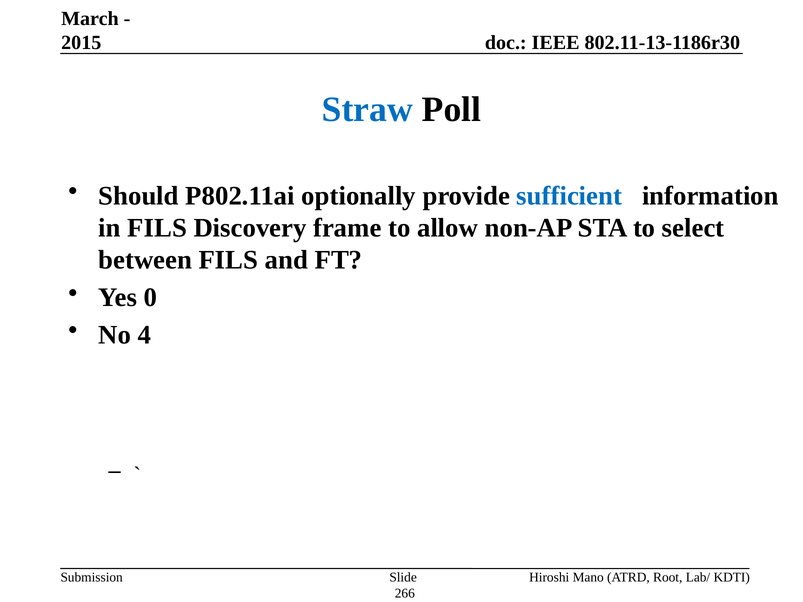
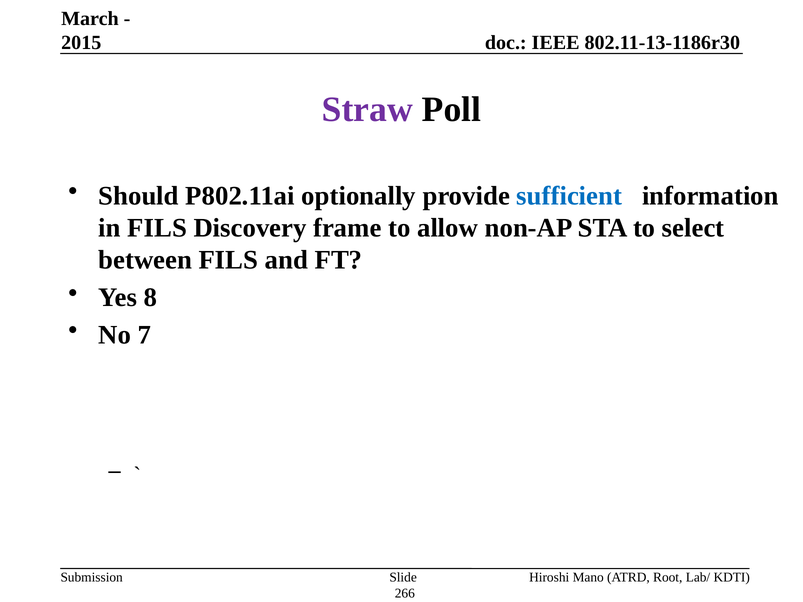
Straw colour: blue -> purple
0: 0 -> 8
4: 4 -> 7
